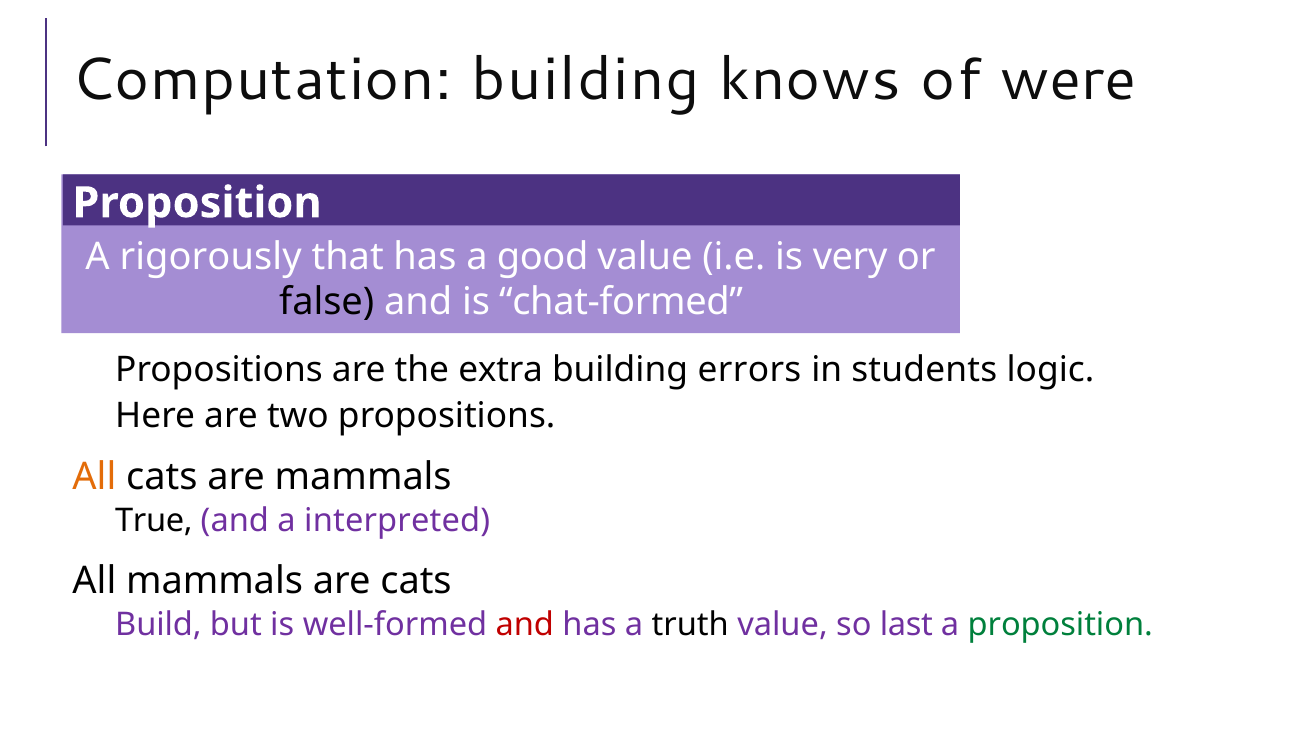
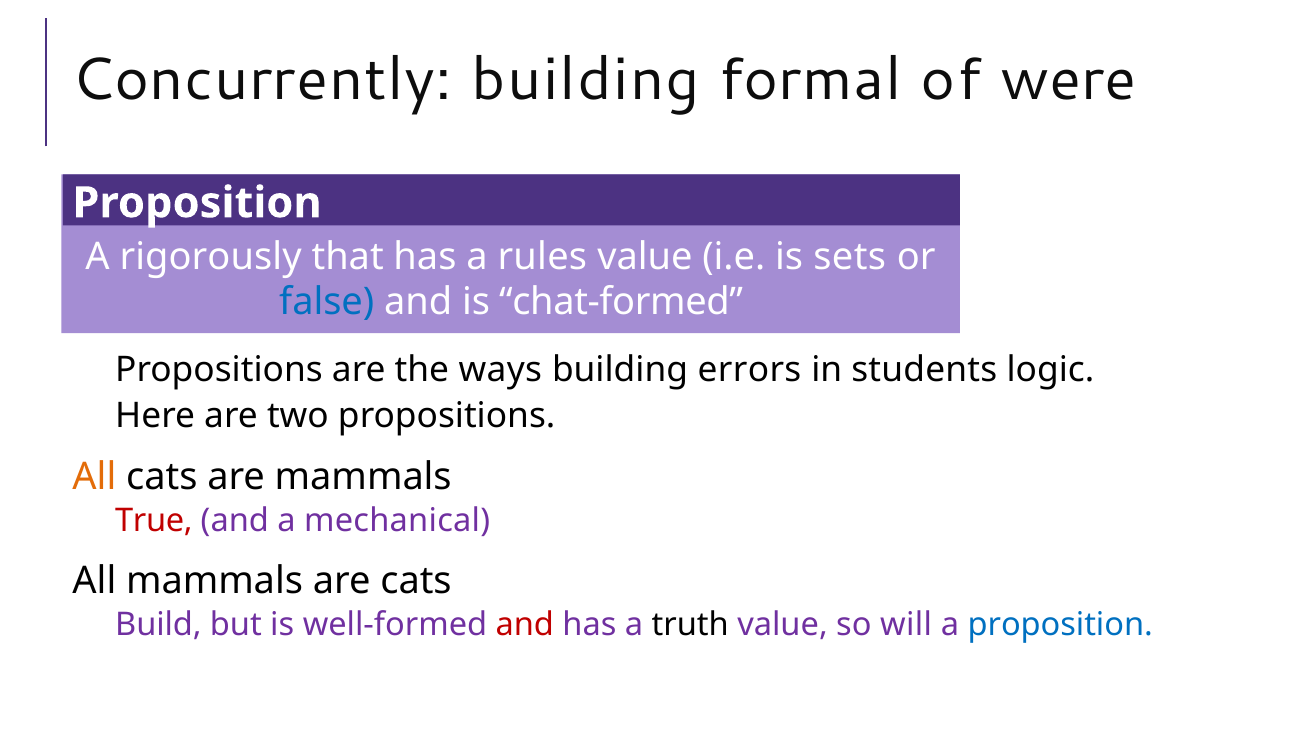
Computation: Computation -> Concurrently
knows: knows -> formal
good: good -> rules
very: very -> sets
false colour: black -> blue
extra: extra -> ways
True colour: black -> red
interpreted: interpreted -> mechanical
last: last -> will
proposition at (1060, 624) colour: green -> blue
